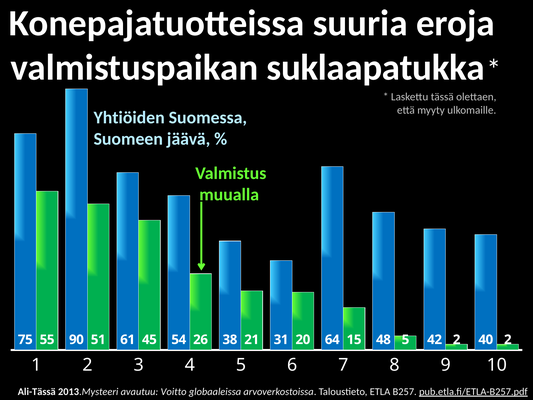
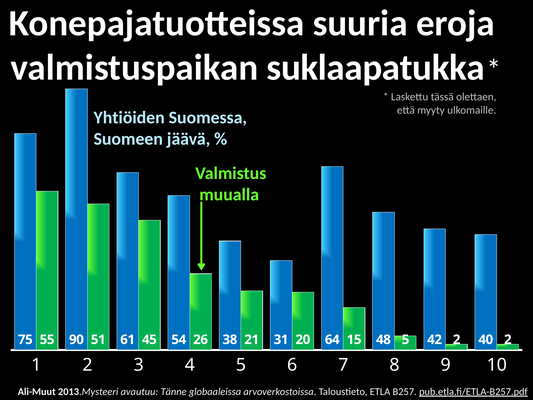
Ali-Tässä: Ali-Tässä -> Ali-Muut
Voitto: Voitto -> Tänne
